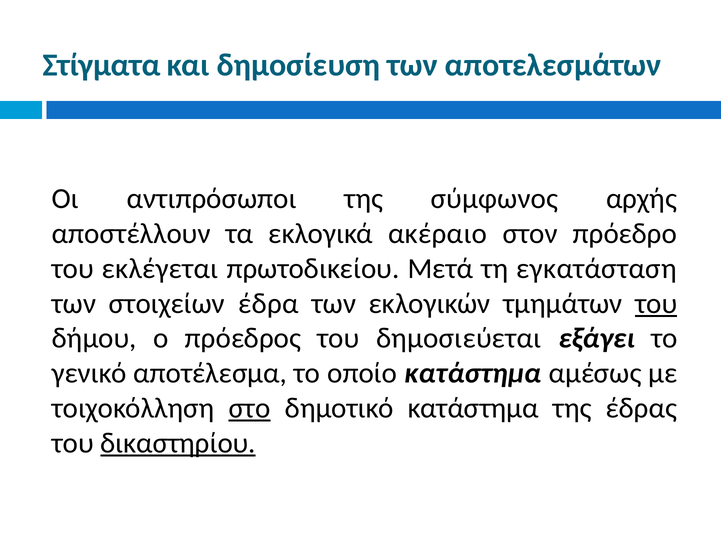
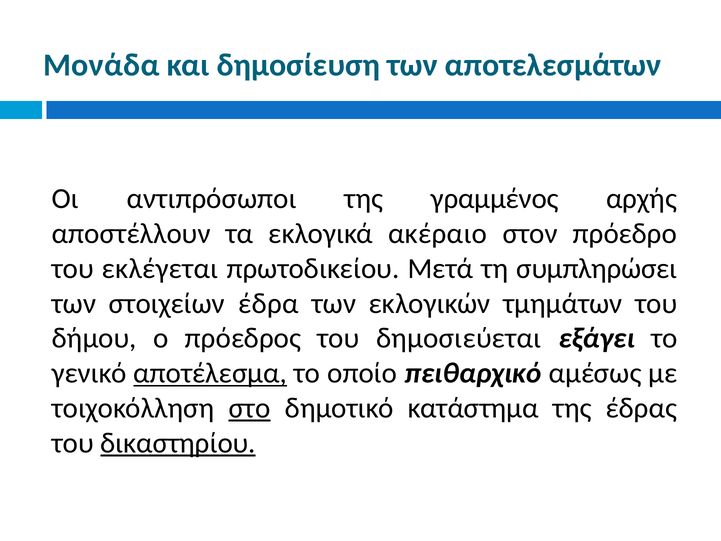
Στίγματα: Στίγματα -> Μονάδα
σύμφωνος: σύμφωνος -> γραμμένος
εγκατάσταση: εγκατάσταση -> συμπληρώσει
του at (656, 303) underline: present -> none
αποτέλεσμα underline: none -> present
οποίο κατάστημα: κατάστημα -> πειθαρχικό
